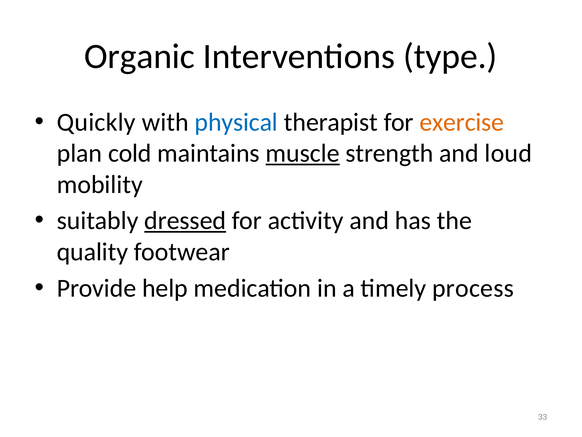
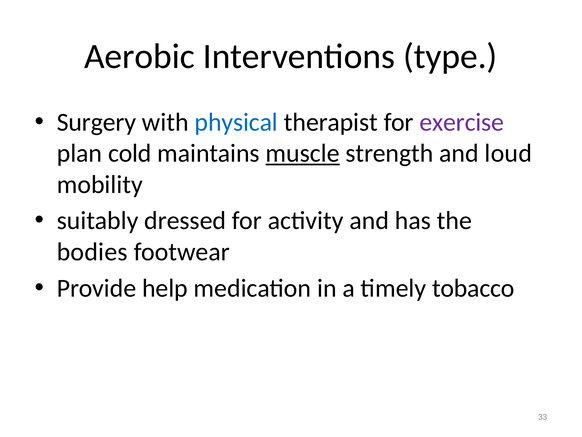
Organic: Organic -> Aerobic
Quickly: Quickly -> Surgery
exercise colour: orange -> purple
dressed underline: present -> none
quality: quality -> bodies
process: process -> tobacco
